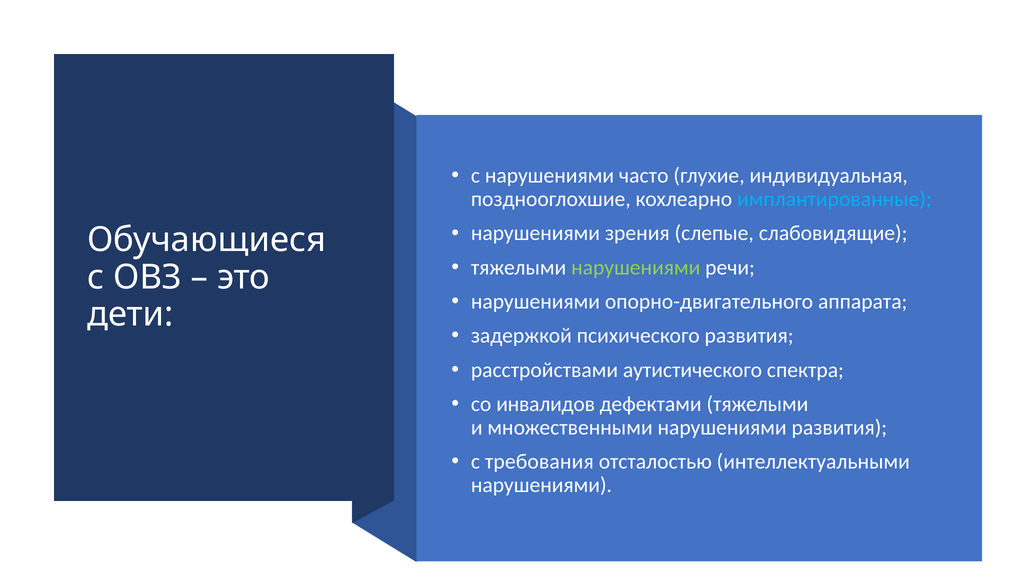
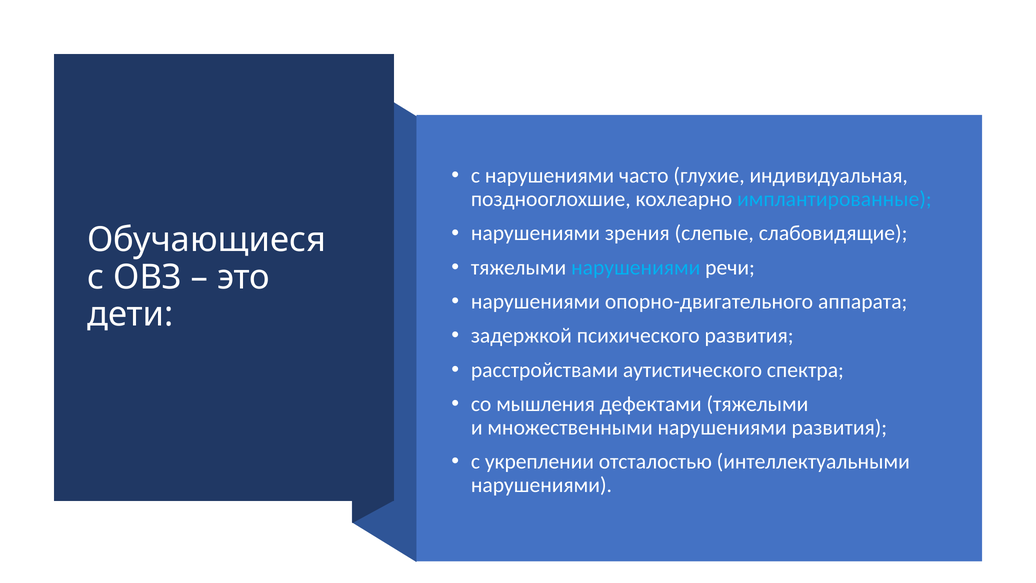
нарушениями at (636, 267) colour: light green -> light blue
инвалидов: инвалидов -> мышления
требования: требования -> укреплении
